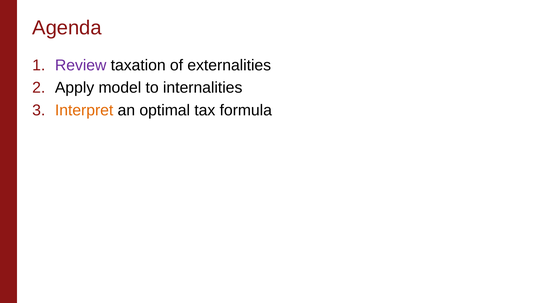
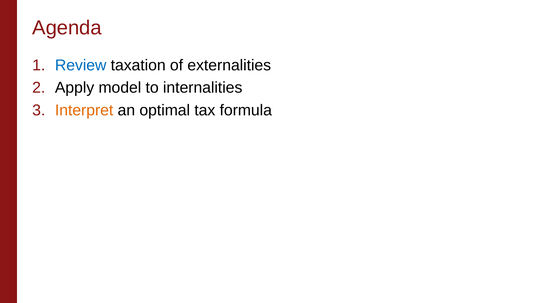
Review colour: purple -> blue
